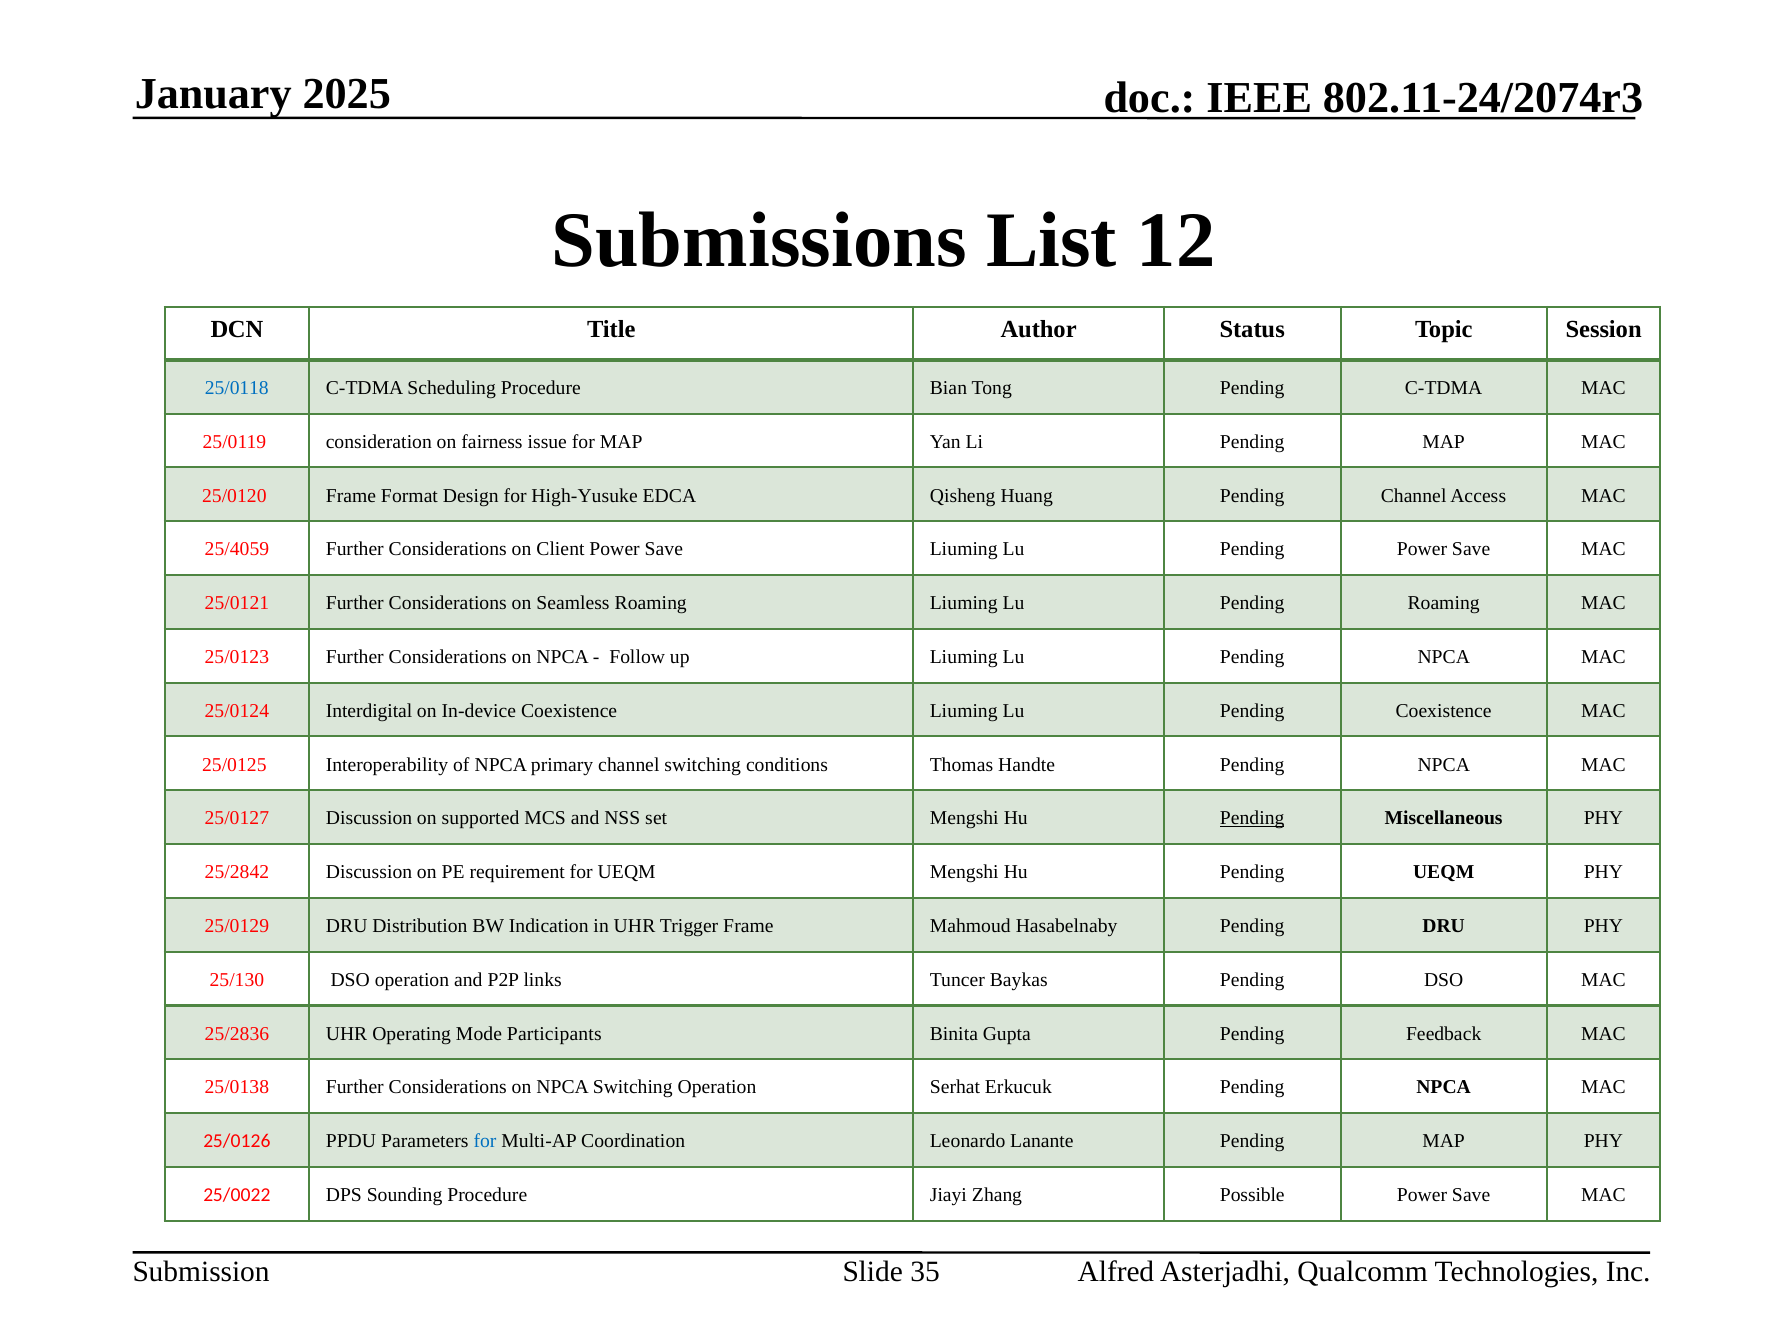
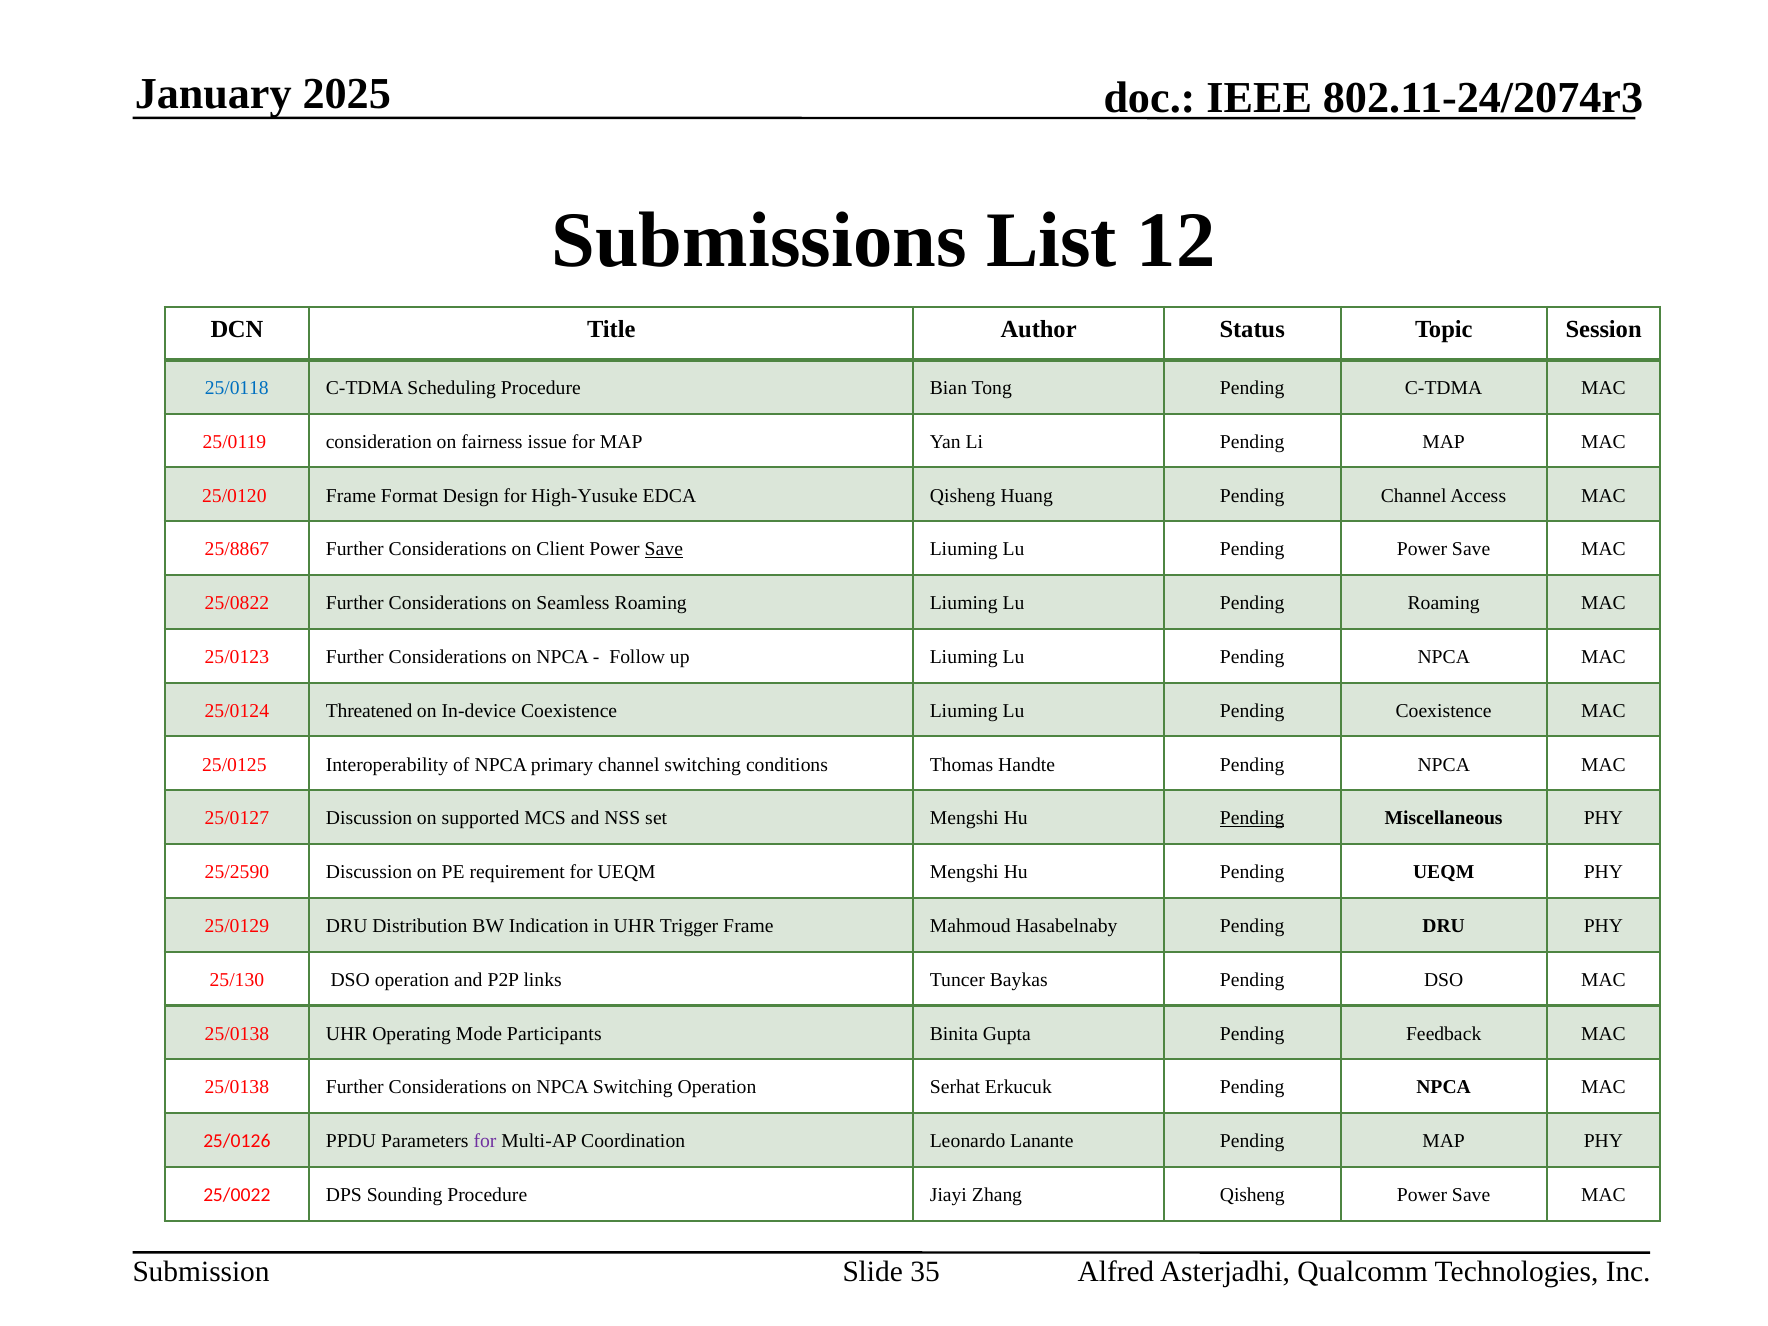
25/4059: 25/4059 -> 25/8867
Save at (664, 549) underline: none -> present
25/0121: 25/0121 -> 25/0822
Interdigital: Interdigital -> Threatened
25/2842: 25/2842 -> 25/2590
25/2836 at (237, 1034): 25/2836 -> 25/0138
for at (485, 1141) colour: blue -> purple
Zhang Possible: Possible -> Qisheng
